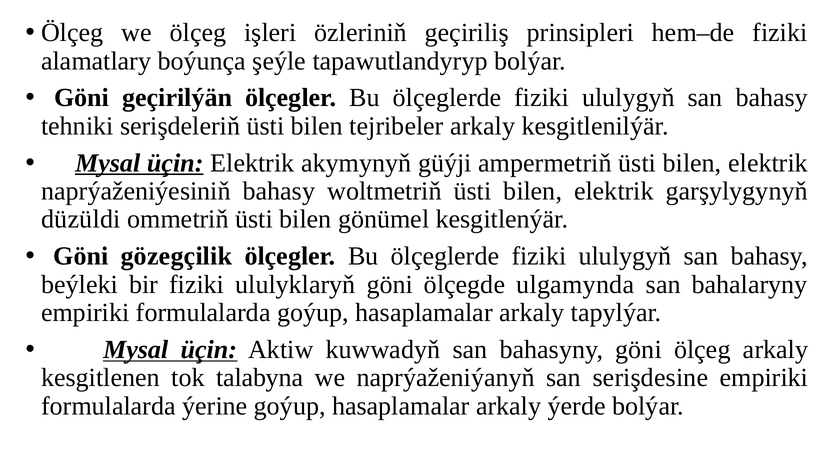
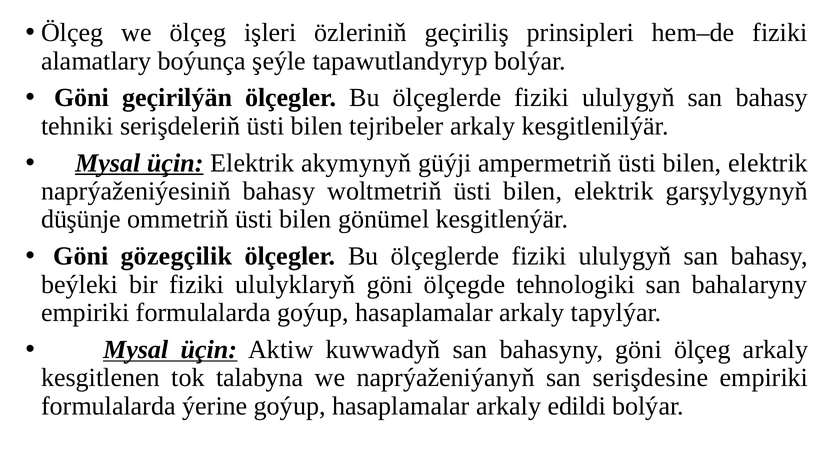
düzüldi: düzüldi -> düşünje
ulgamynda: ulgamynda -> tehnologiki
ýerde: ýerde -> edildi
